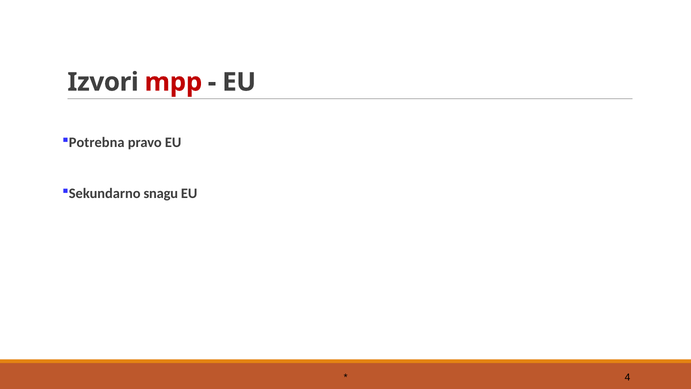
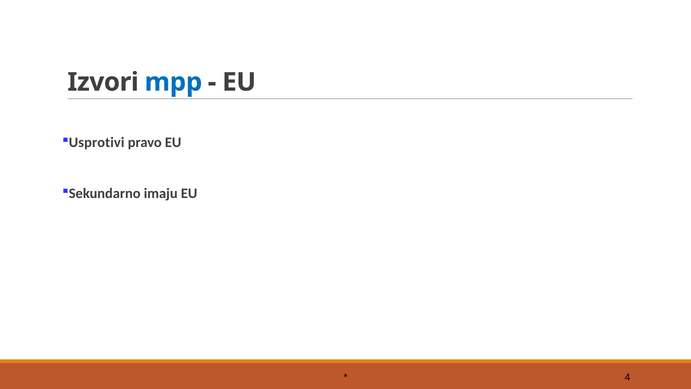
mpp colour: red -> blue
Potrebna: Potrebna -> Usprotivi
snagu: snagu -> imaju
